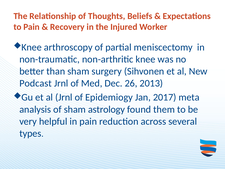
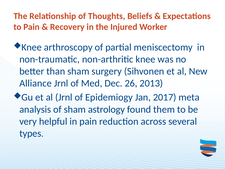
Podcast: Podcast -> Alliance
